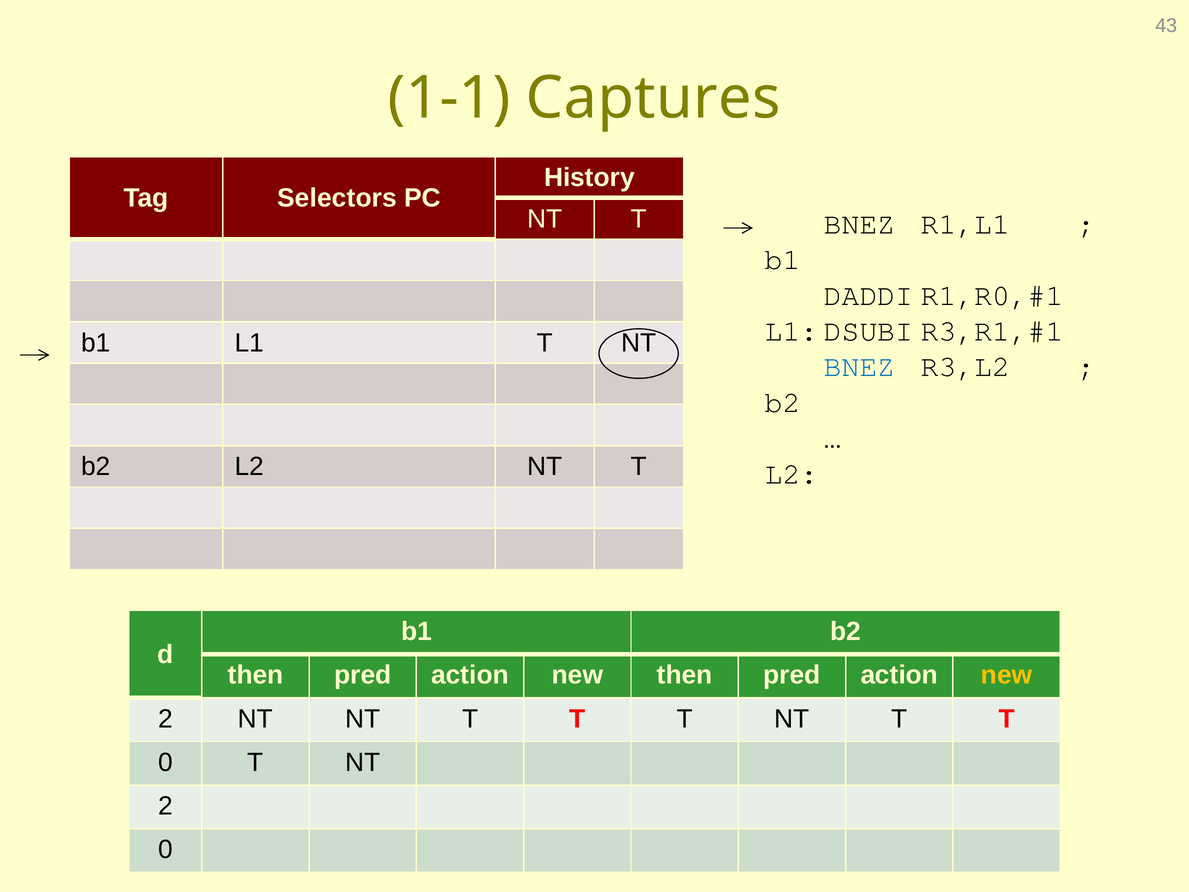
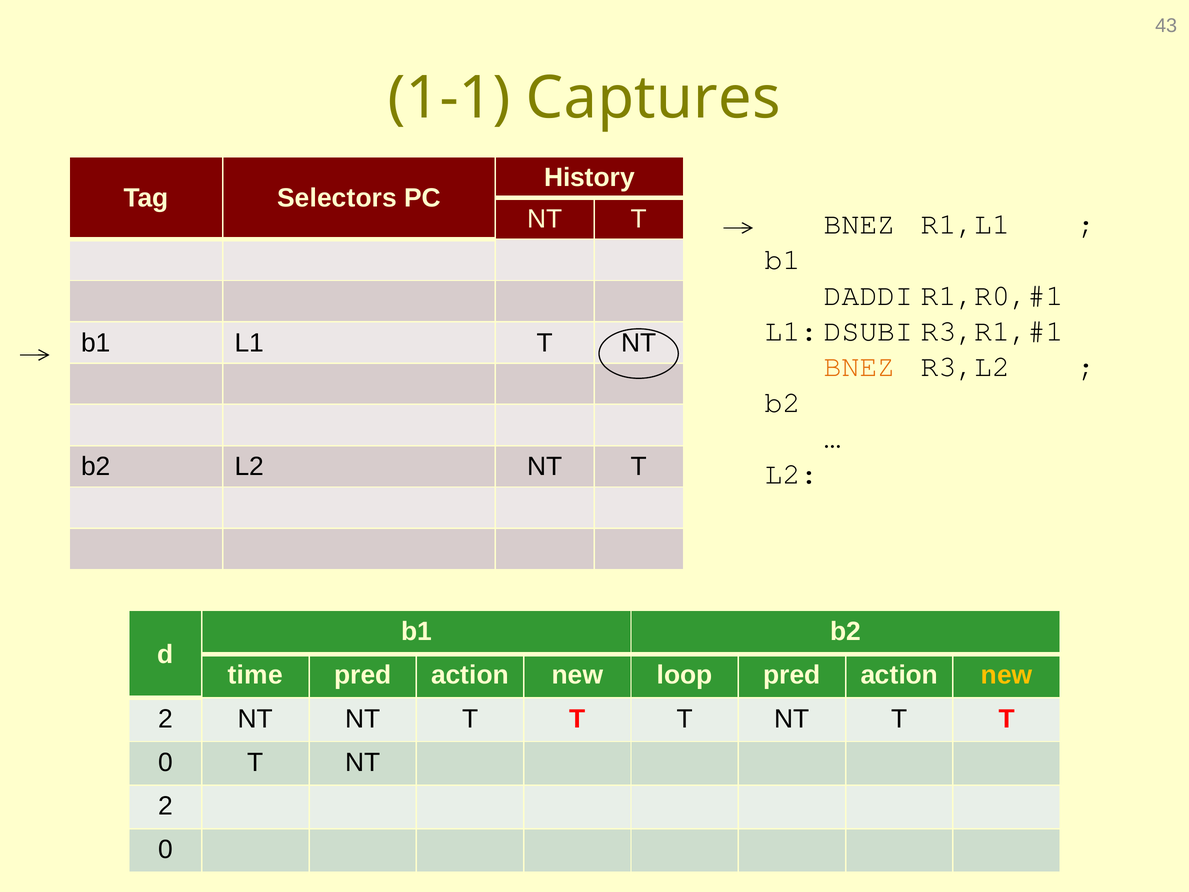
BNEZ at (860, 367) colour: blue -> orange
then at (256, 675): then -> time
new then: then -> loop
